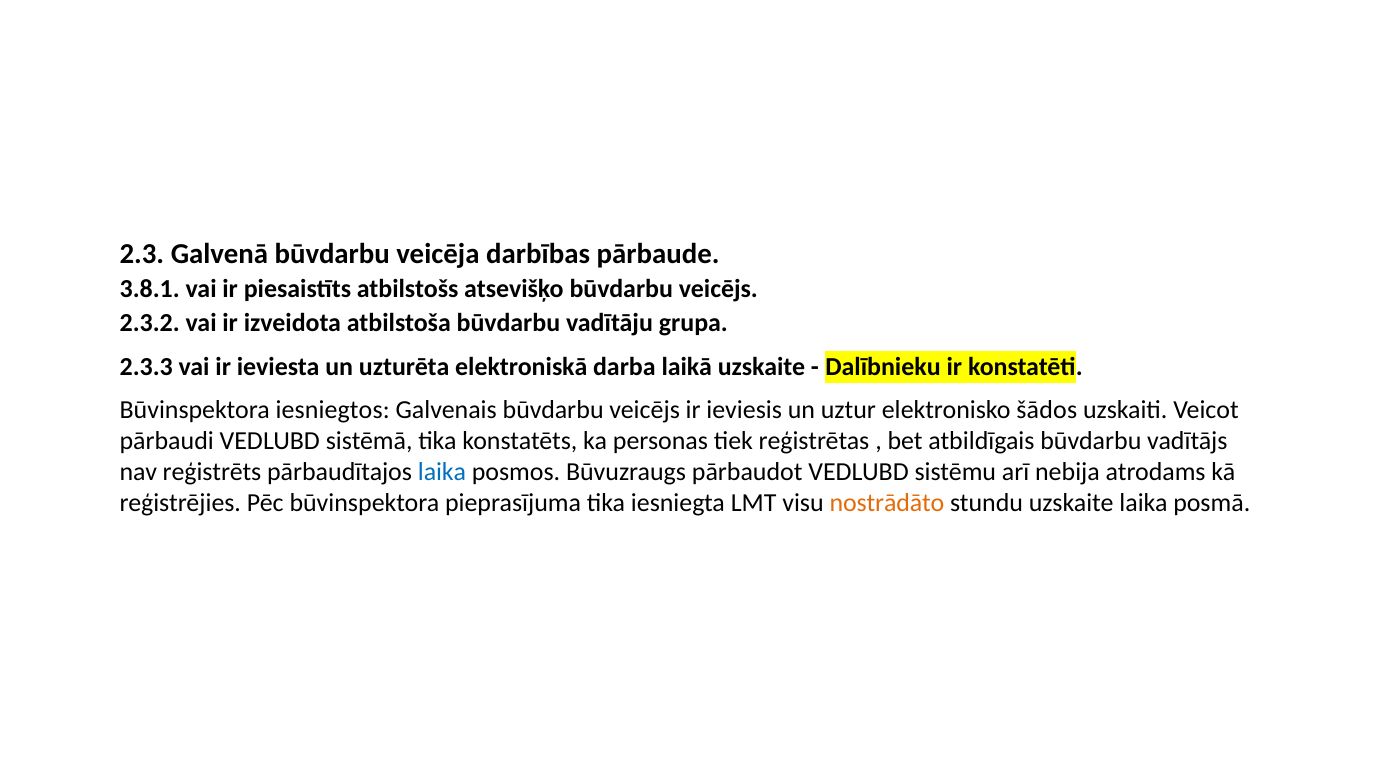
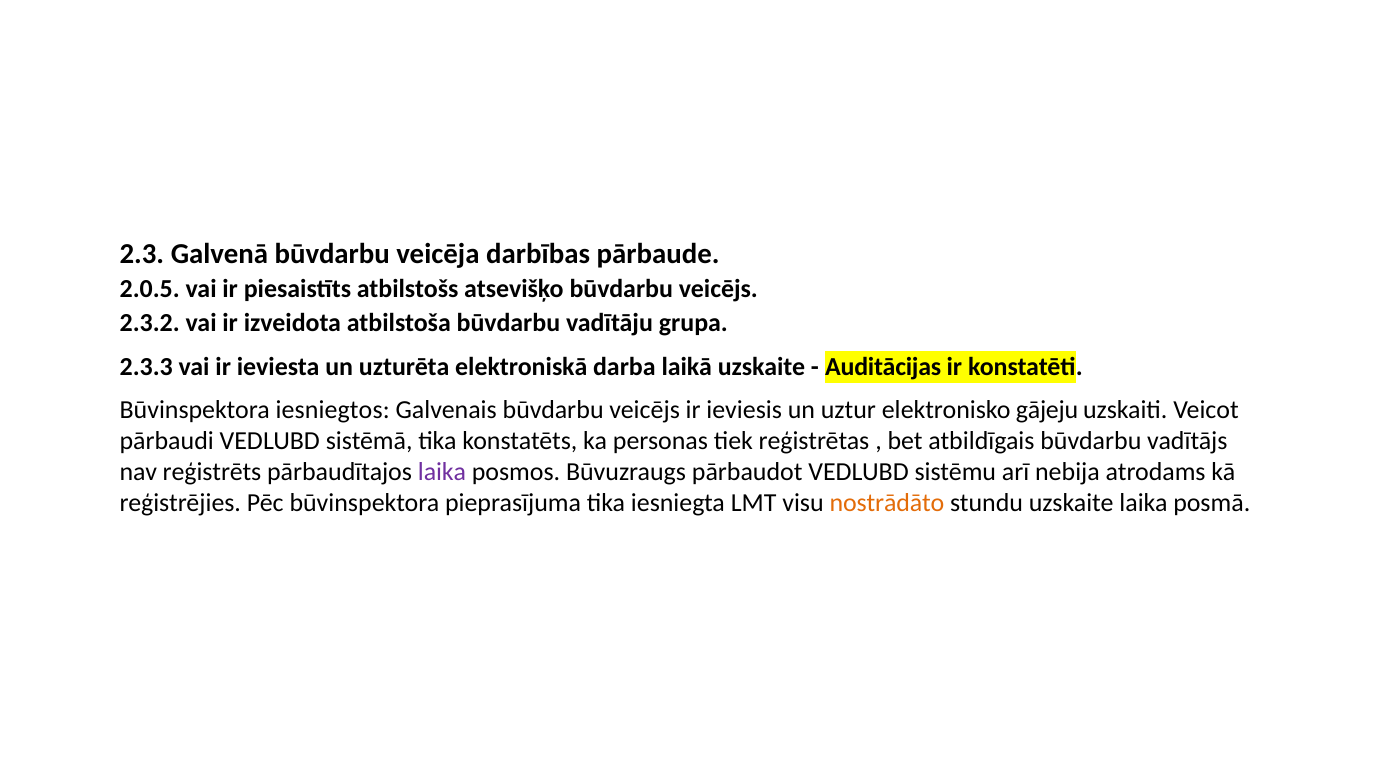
3.8.1: 3.8.1 -> 2.0.5
Dalībnieku: Dalībnieku -> Auditācijas
šādos: šādos -> gājeju
laika at (442, 472) colour: blue -> purple
